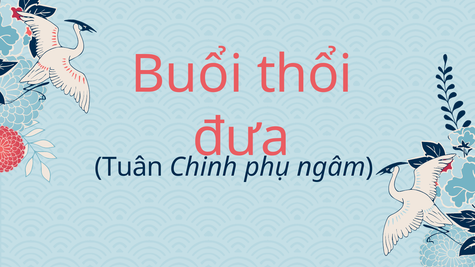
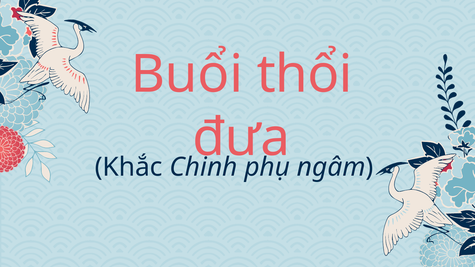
Tuân: Tuân -> Khắc
